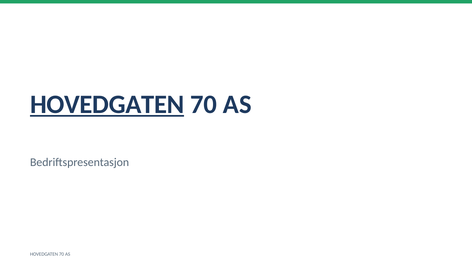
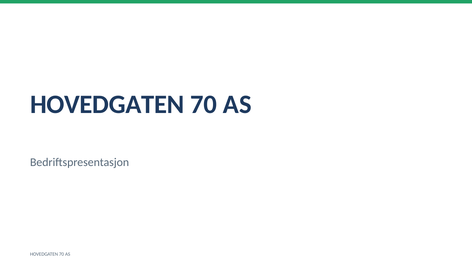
HOVEDGATEN at (107, 105) underline: present -> none
